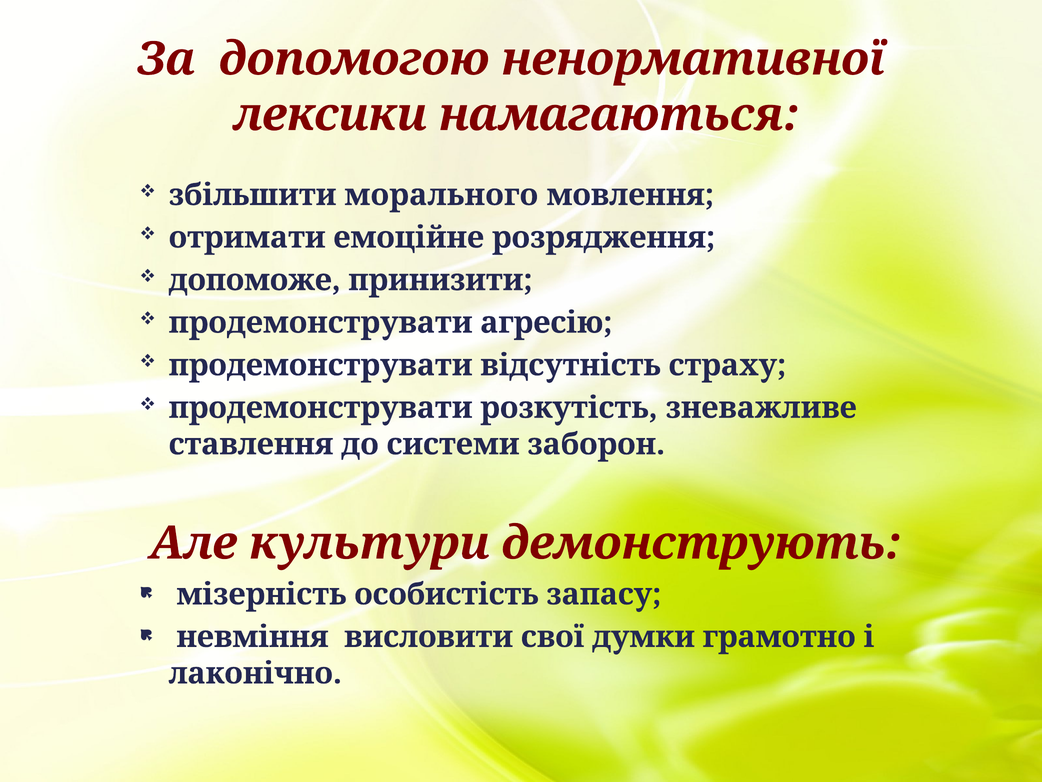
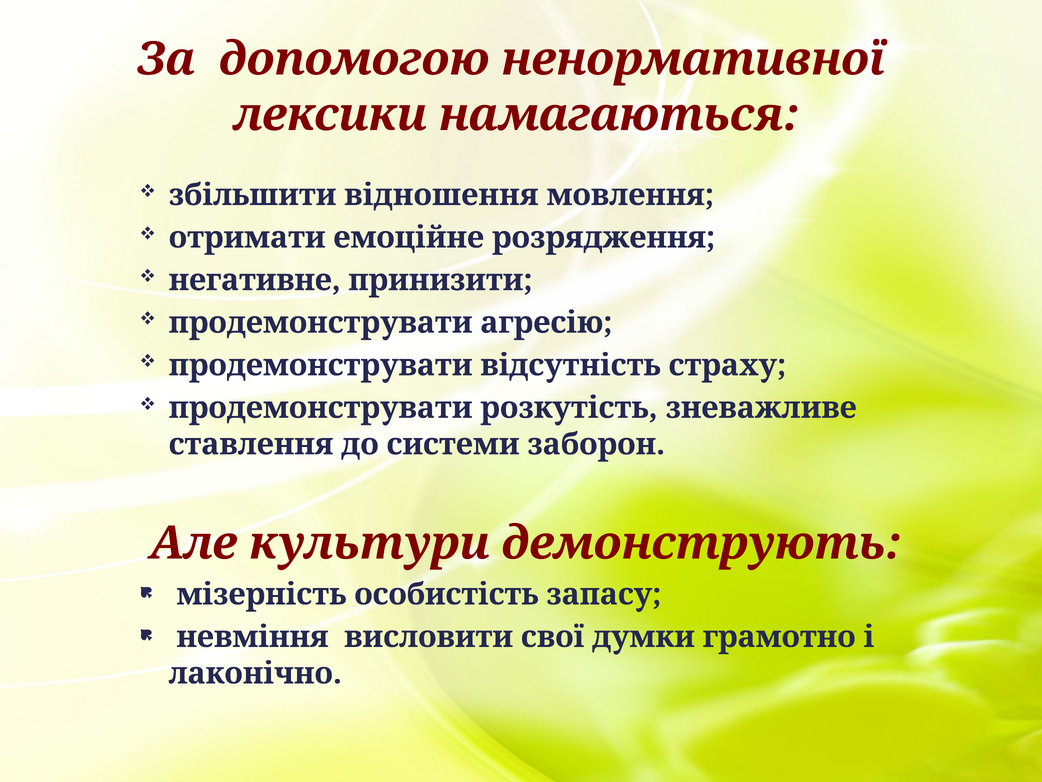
морального: морального -> відношення
допоможе: допоможе -> негативне
